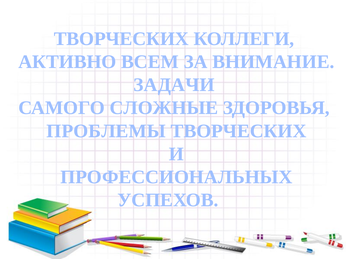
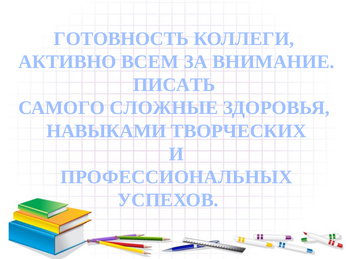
ТВОРЧЕСКИХ at (121, 39): ТВОРЧЕСКИХ -> ГОТОВНОСТЬ
ЗАДАЧИ: ЗАДАЧИ -> ПИСАТЬ
ПРОБЛЕМЫ: ПРОБЛЕМЫ -> НАВЫКАМИ
